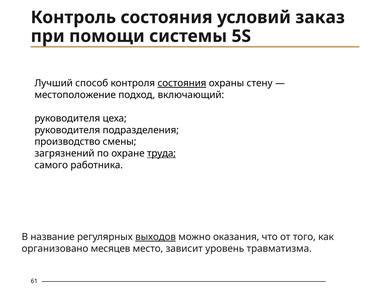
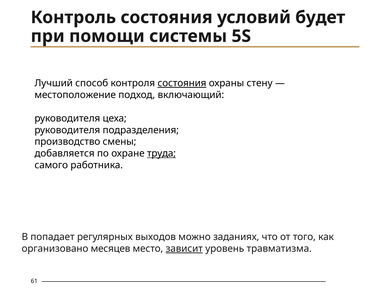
заказ: заказ -> будет
загрязнений: загрязнений -> добавляется
название: название -> попадает
выходов underline: present -> none
оказания: оказания -> заданиях
зависит underline: none -> present
